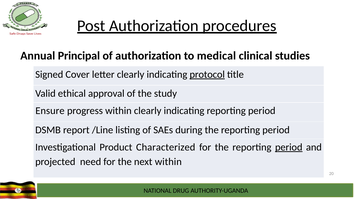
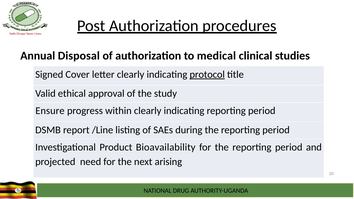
Principal: Principal -> Disposal
Characterized: Characterized -> Bioavailability
period at (289, 147) underline: present -> none
next within: within -> arising
